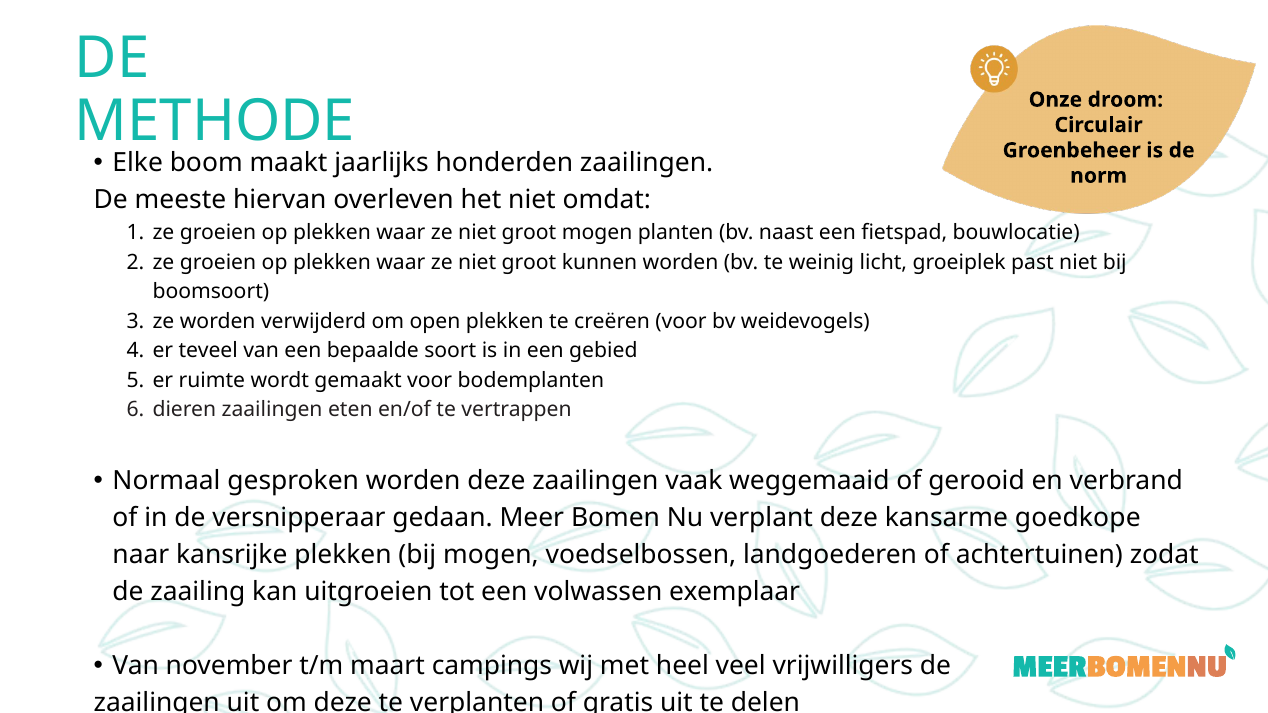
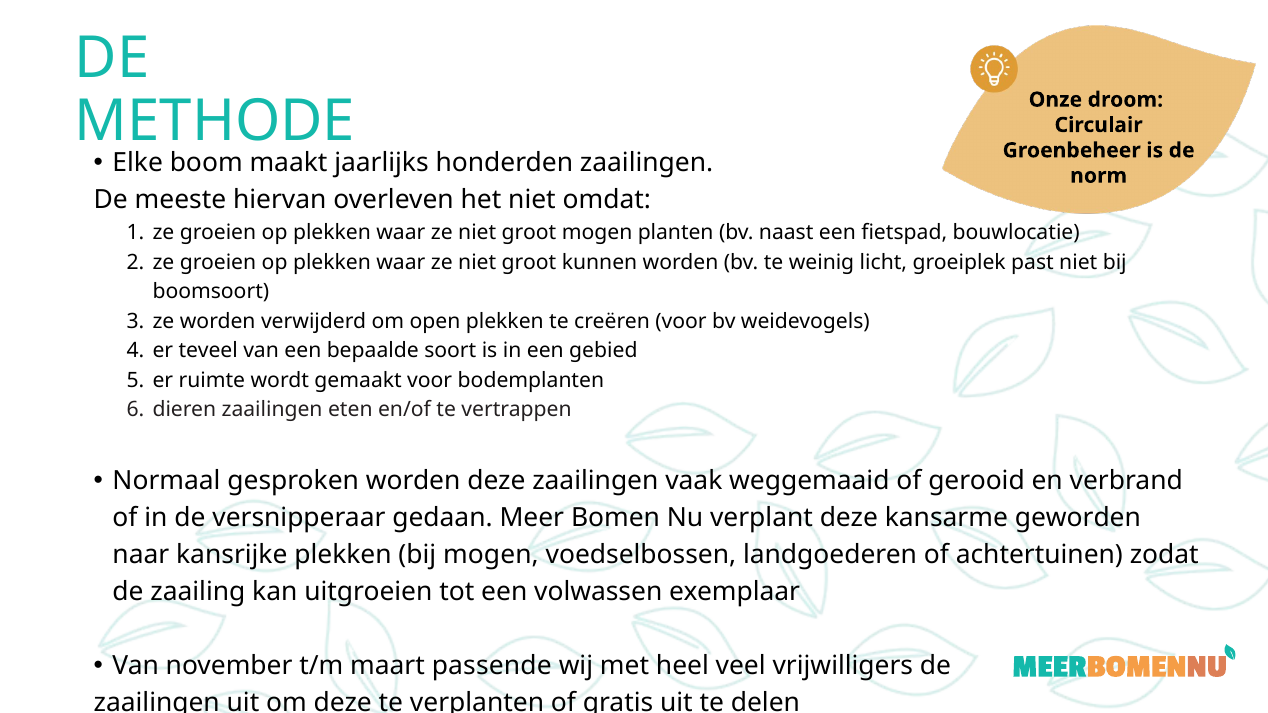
goedkope: goedkope -> geworden
campings: campings -> passende
